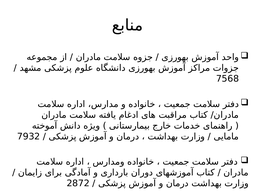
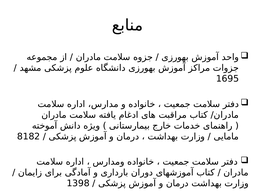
7568: 7568 -> 1695
7932: 7932 -> 8182
2872: 2872 -> 1398
